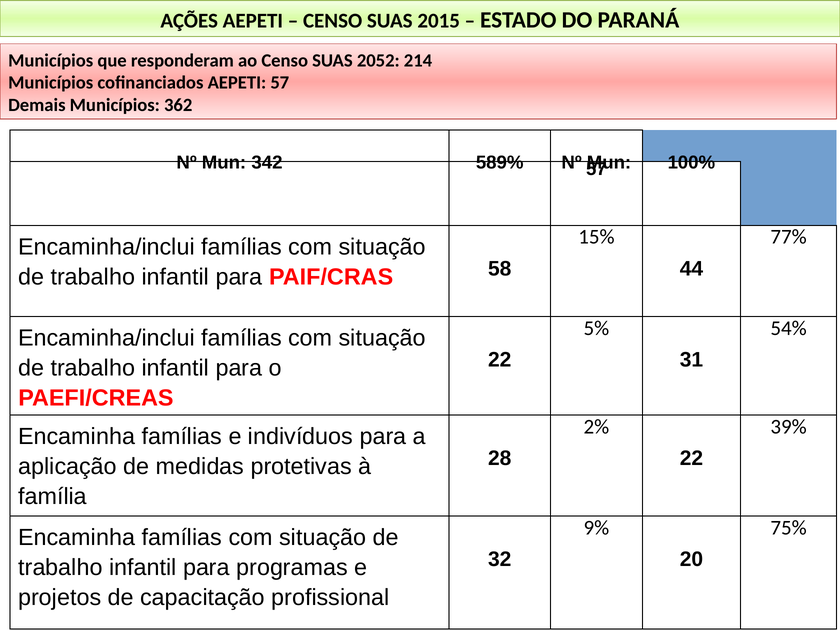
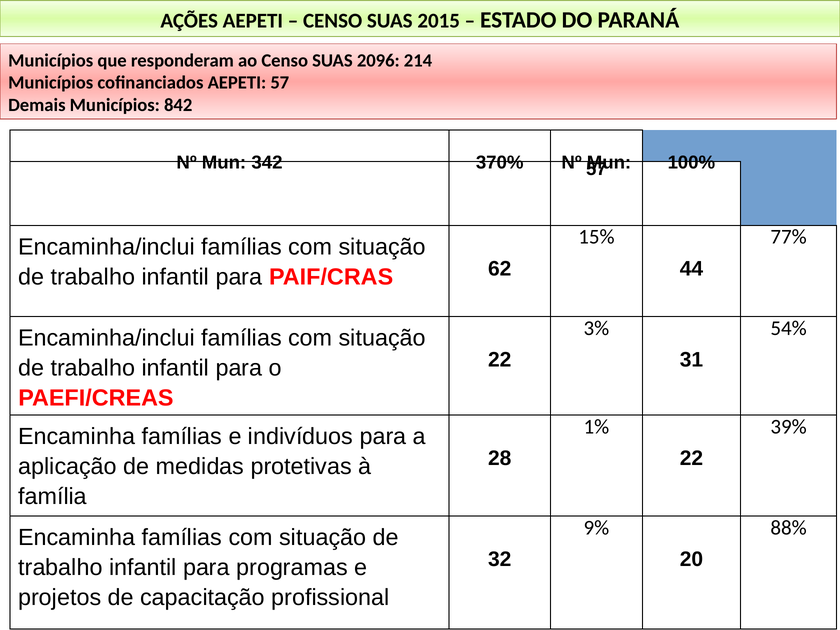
2052: 2052 -> 2096
362: 362 -> 842
589%: 589% -> 370%
58: 58 -> 62
5%: 5% -> 3%
2%: 2% -> 1%
75%: 75% -> 88%
